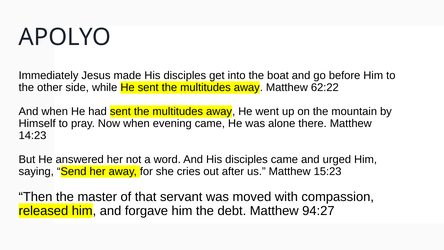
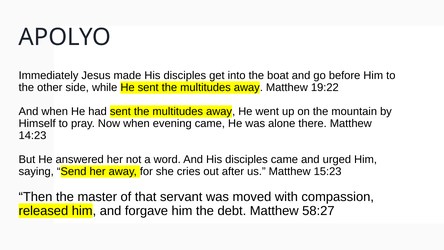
62:22: 62:22 -> 19:22
94:27: 94:27 -> 58:27
